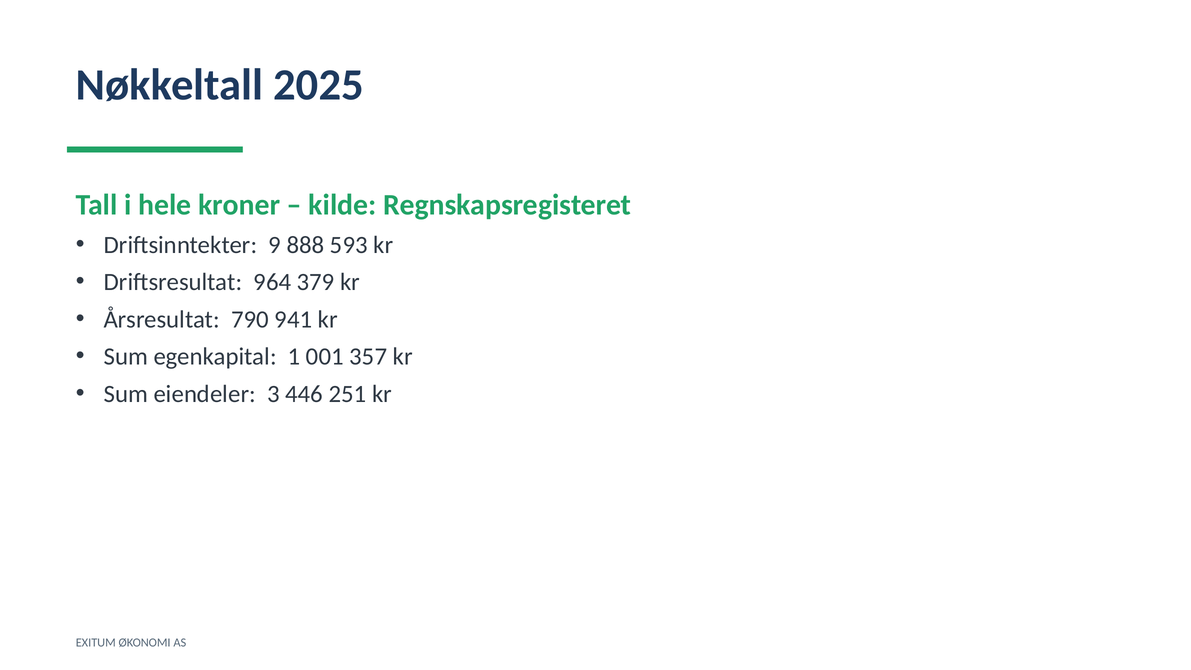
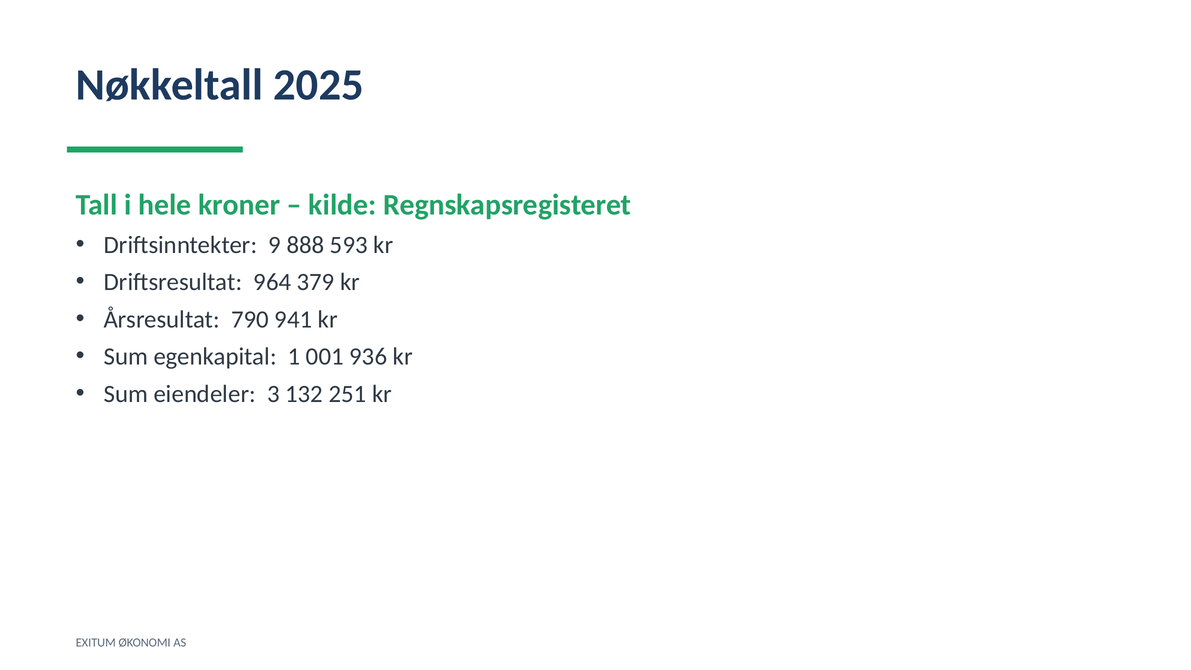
357: 357 -> 936
446: 446 -> 132
